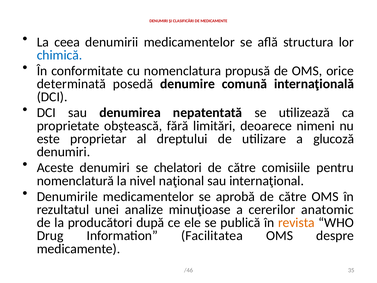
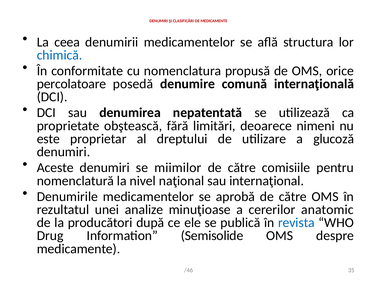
determinată: determinată -> percolatoare
chelatori: chelatori -> miimilor
revista colour: orange -> blue
Facilitatea: Facilitatea -> Semisolide
